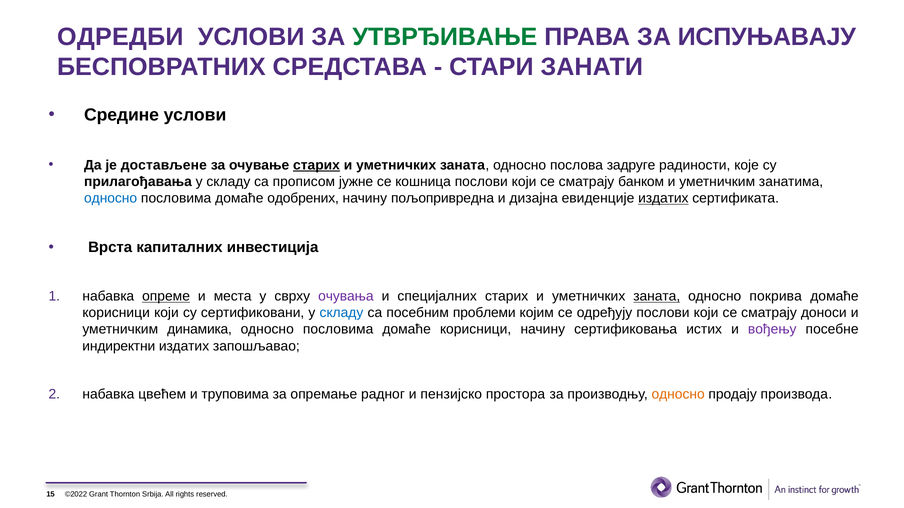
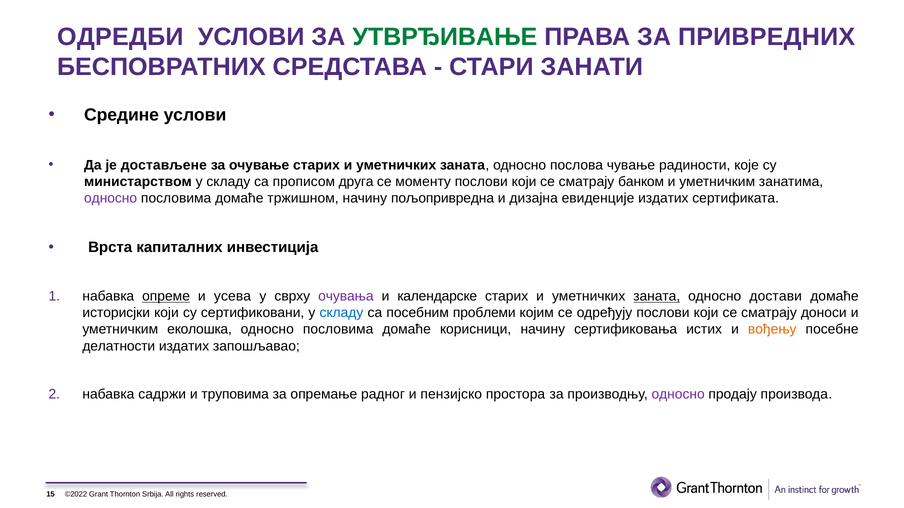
ИСПУЊАВАЈУ: ИСПУЊАВАЈУ -> ПРИВРЕДНИХ
старих at (316, 165) underline: present -> none
задруге: задруге -> чување
прилагођавања: прилагођавања -> министарством
јужне: јужне -> друга
кошница: кошница -> моменту
односно at (111, 199) colour: blue -> purple
одобрених: одобрених -> тржишном
издатих at (663, 199) underline: present -> none
места: места -> усева
специјалних: специјалних -> календарске
покрива: покрива -> достави
корисници at (116, 313): корисници -> историсјки
динамика: динамика -> еколошка
вођењу colour: purple -> orange
индиректни: индиректни -> делатности
цвећем: цвећем -> садржи
односно at (678, 395) colour: orange -> purple
